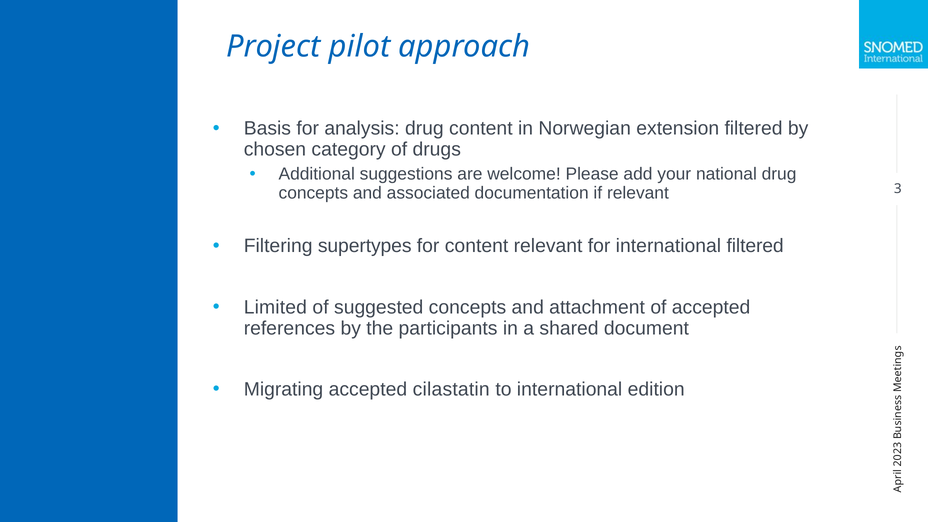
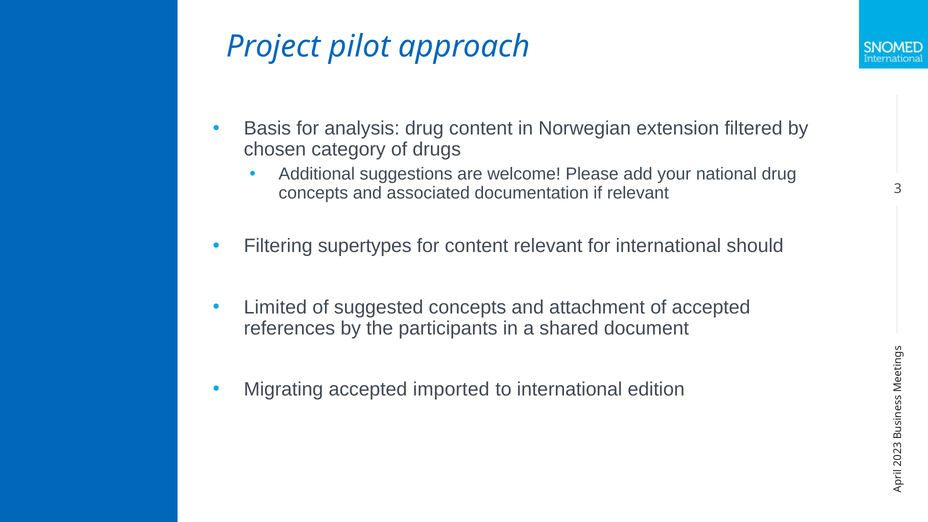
international filtered: filtered -> should
cilastatin: cilastatin -> imported
